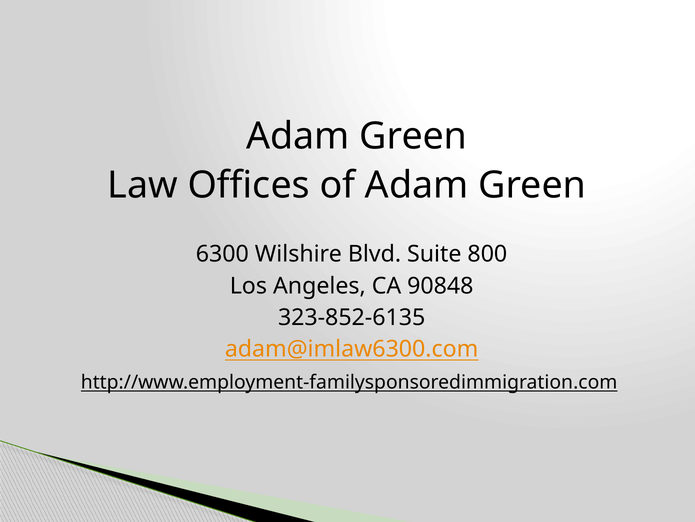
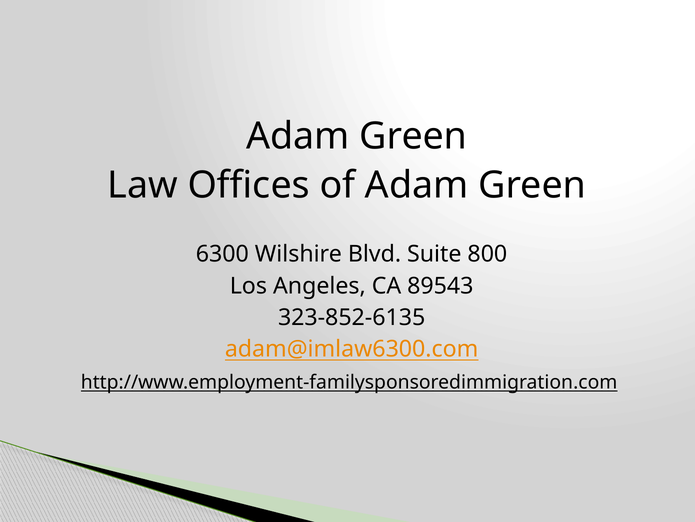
90848: 90848 -> 89543
